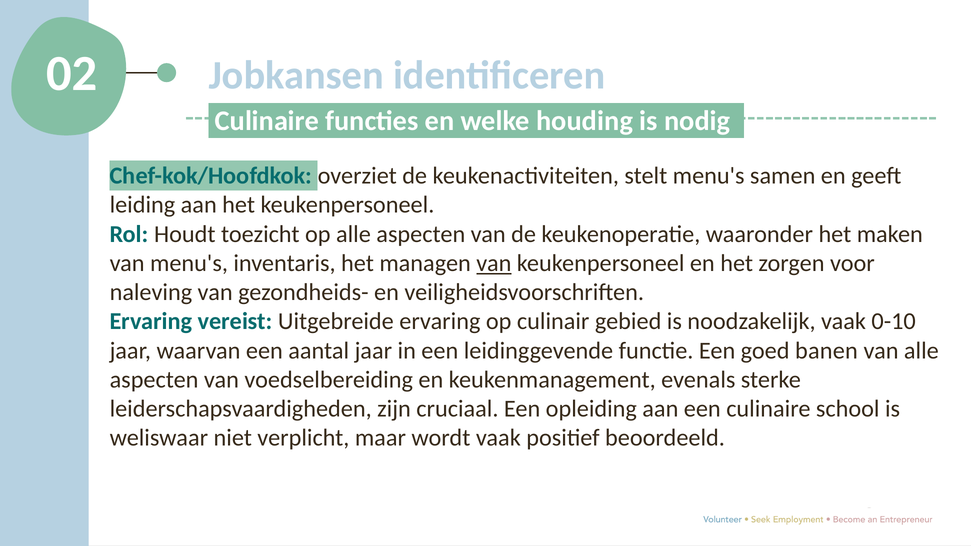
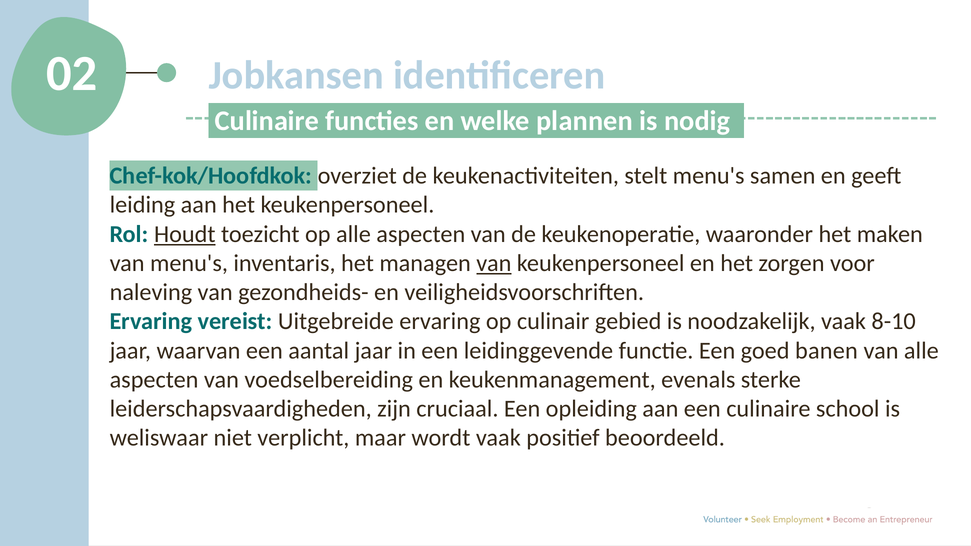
houding: houding -> plannen
Houdt underline: none -> present
0-10: 0-10 -> 8-10
